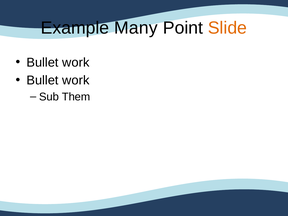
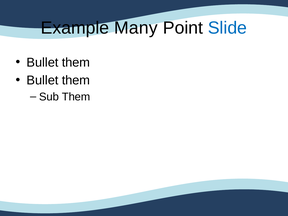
Slide colour: orange -> blue
work at (76, 62): work -> them
work at (76, 80): work -> them
